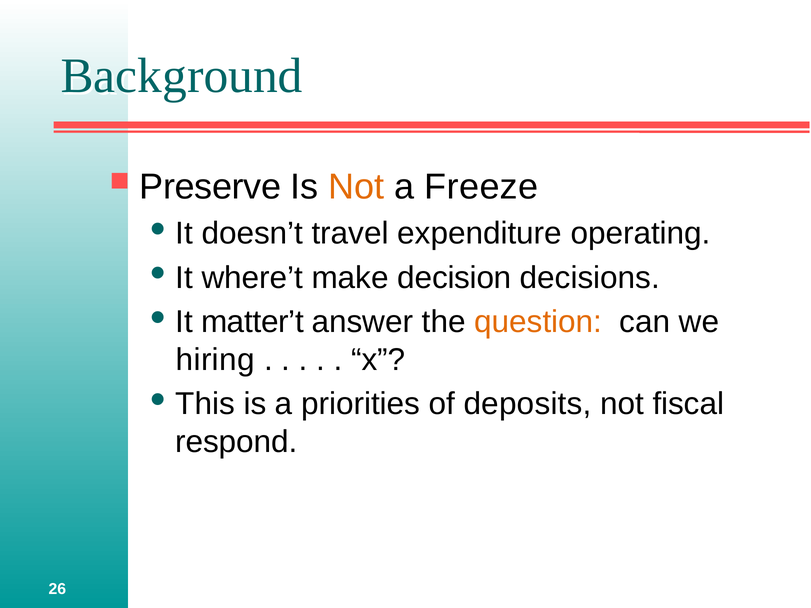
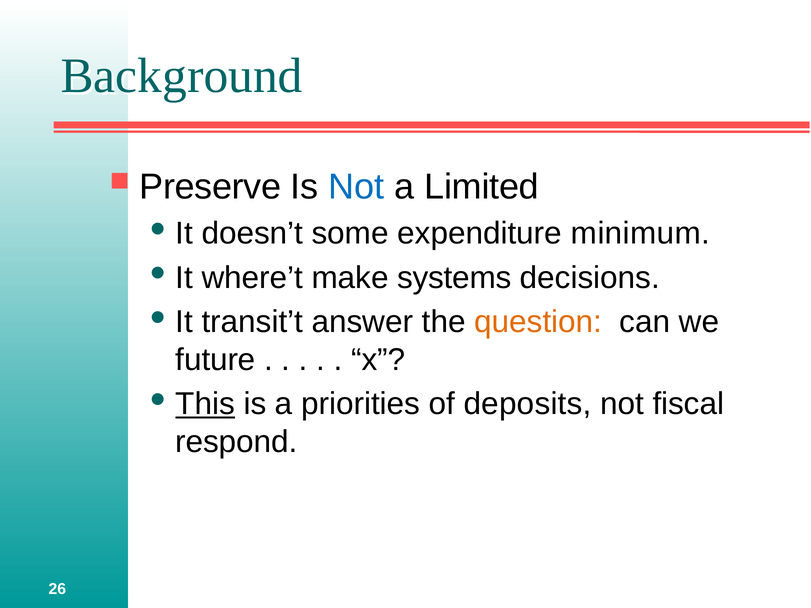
Not at (356, 187) colour: orange -> blue
Freeze: Freeze -> Limited
travel: travel -> some
operating: operating -> minimum
decision: decision -> systems
matter’t: matter’t -> transit’t
hiring: hiring -> future
This underline: none -> present
